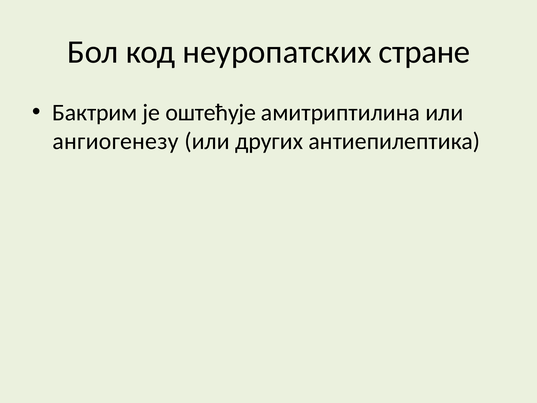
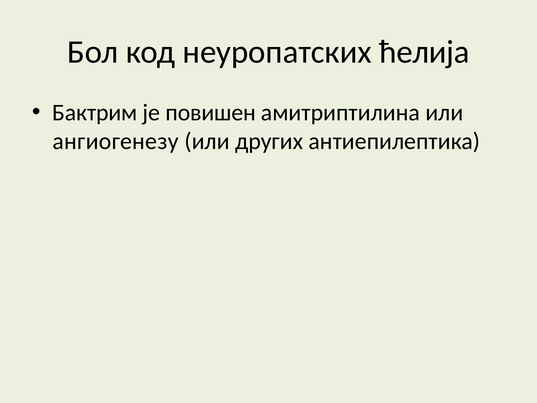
стране: стране -> ћелија
оштећује: оштећује -> повишен
